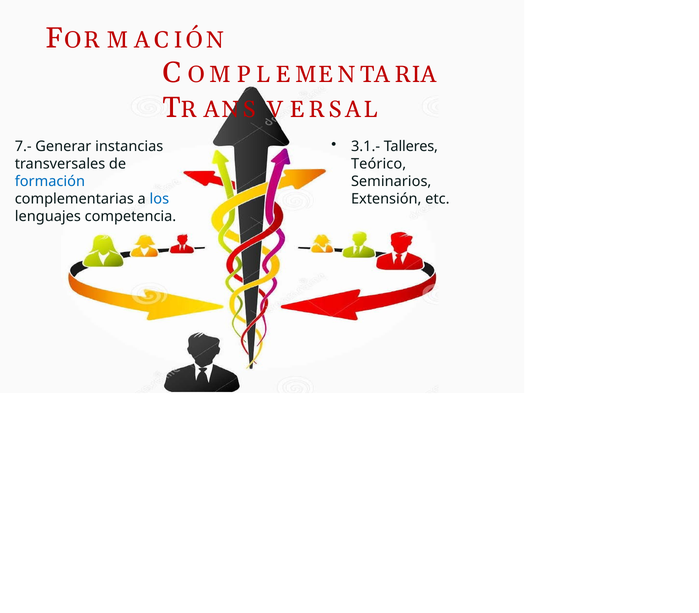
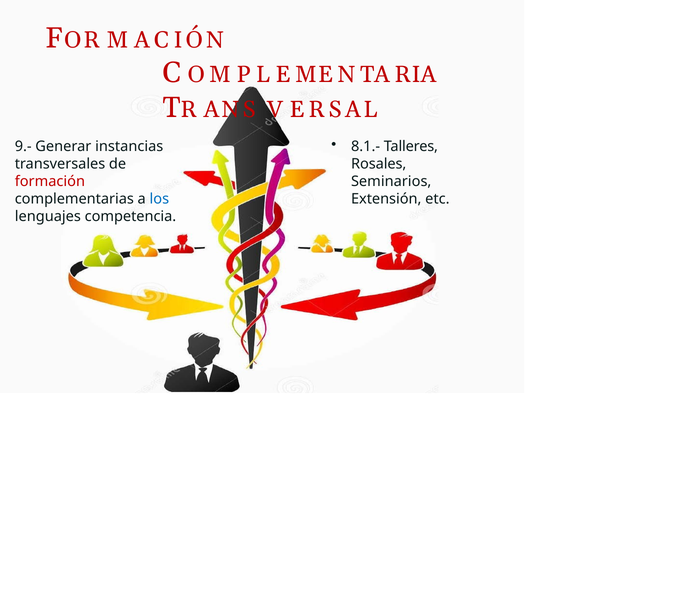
3.1.-: 3.1.- -> 8.1.-
7.-: 7.- -> 9.-
Teórico: Teórico -> Rosales
formación colour: blue -> red
